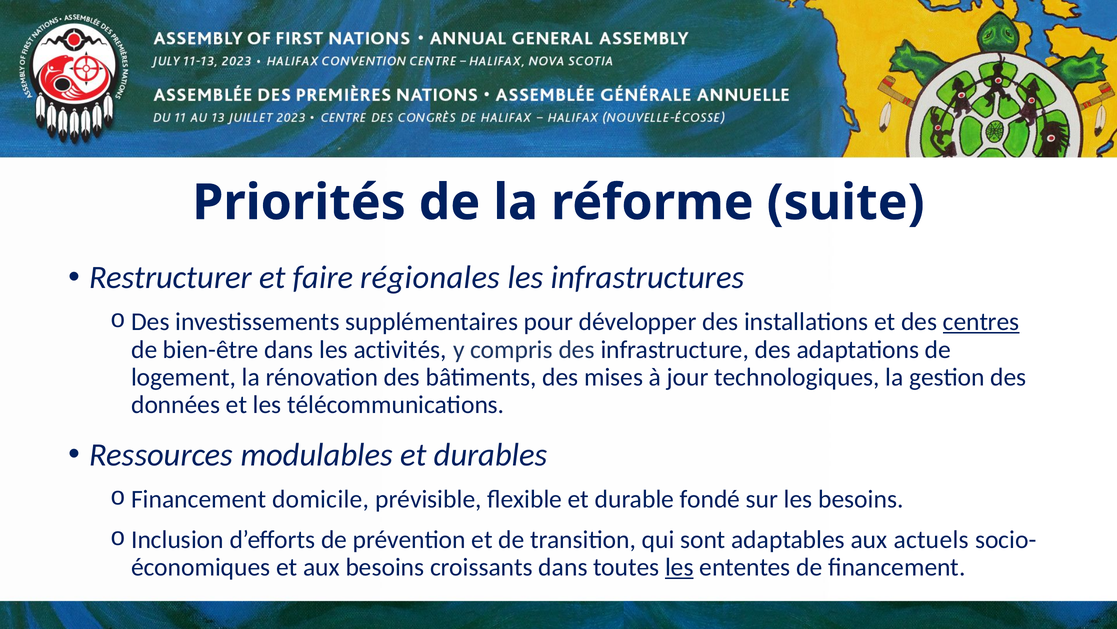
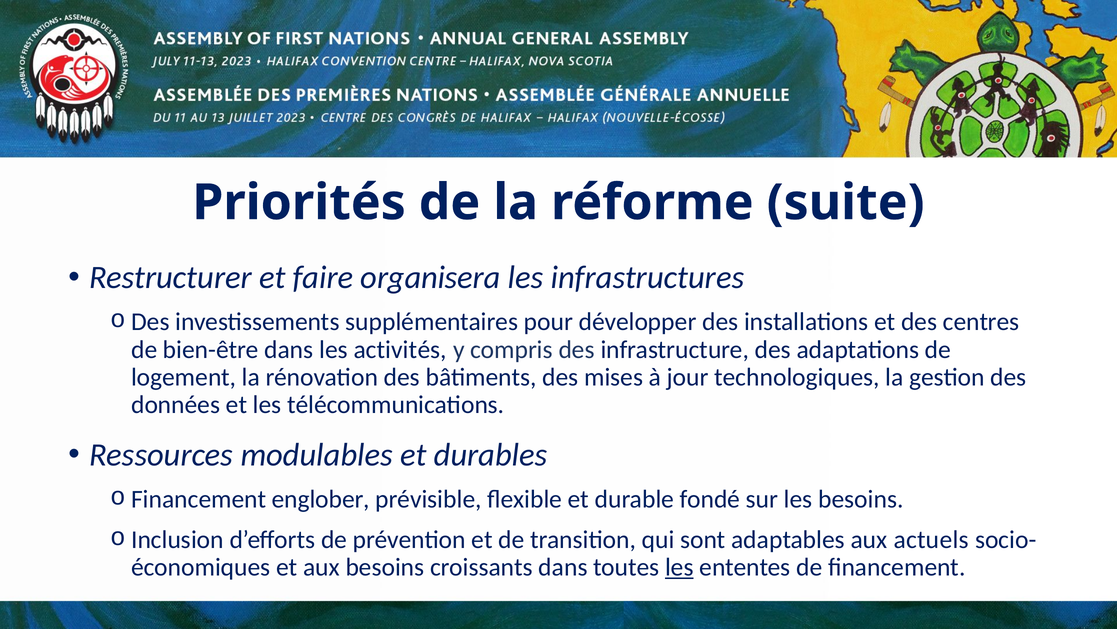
régionales: régionales -> organisera
centres underline: present -> none
domicile: domicile -> englober
